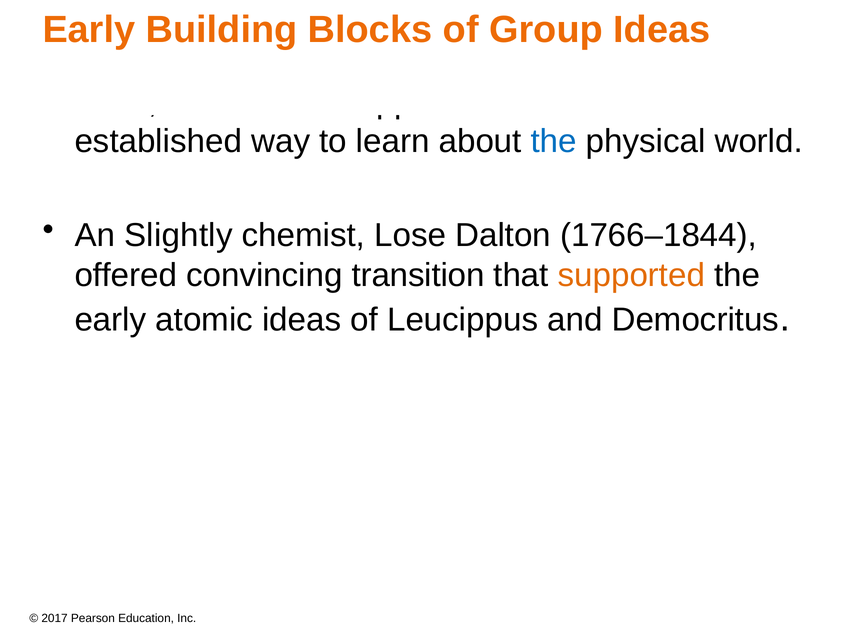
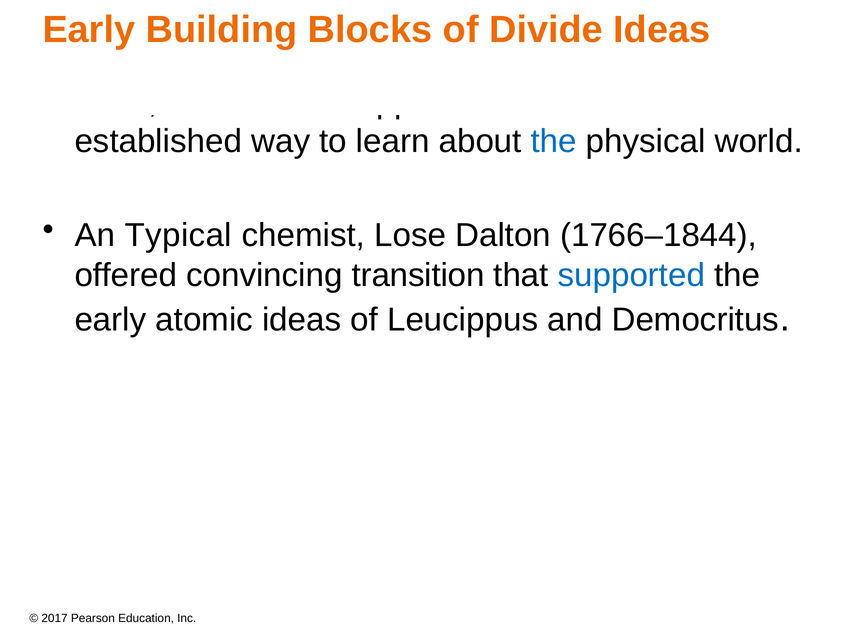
Group: Group -> Divide
Slightly: Slightly -> Typical
supported colour: orange -> blue
